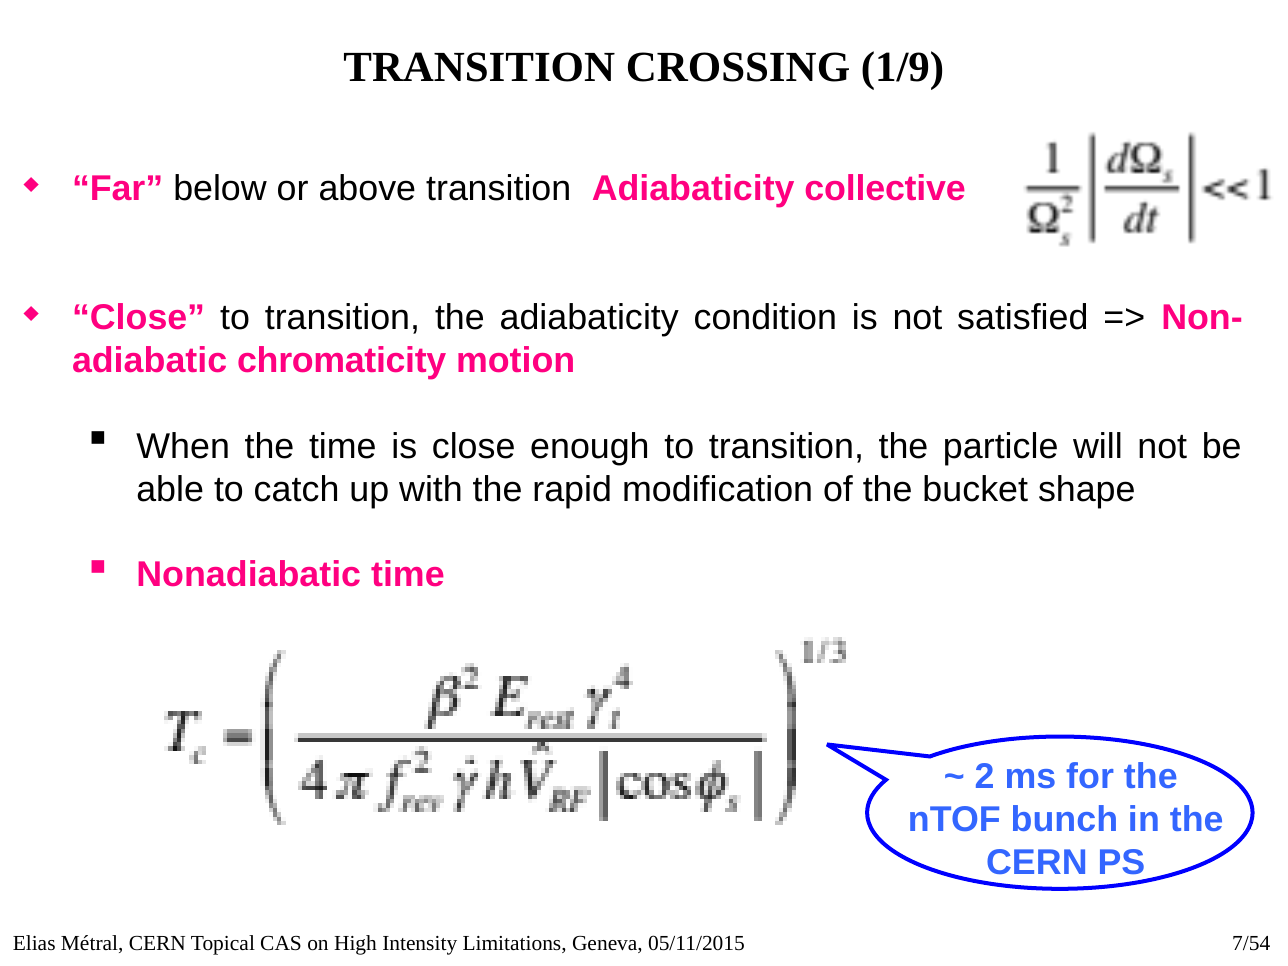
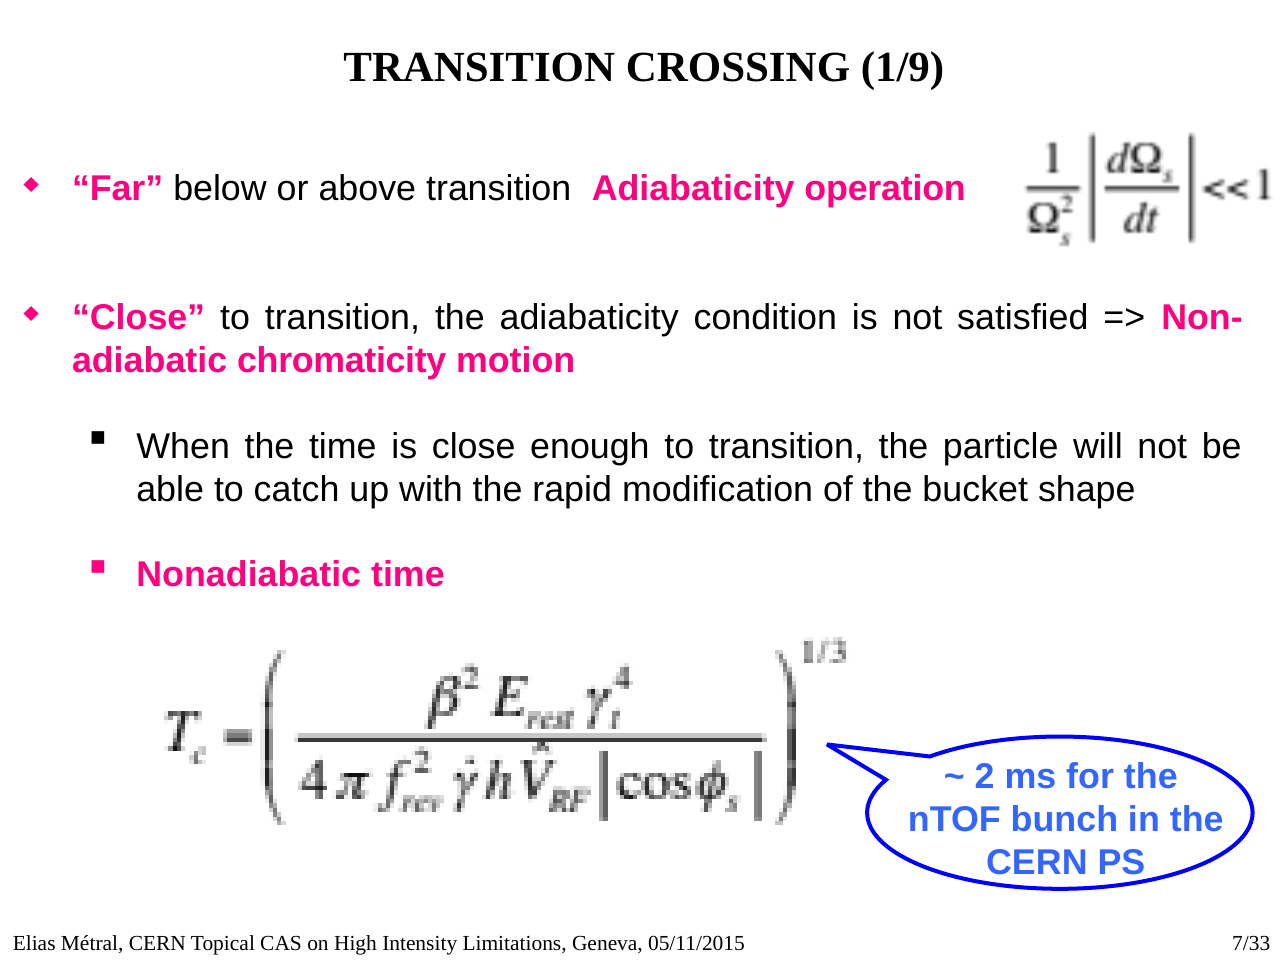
collective: collective -> operation
/54: /54 -> /33
